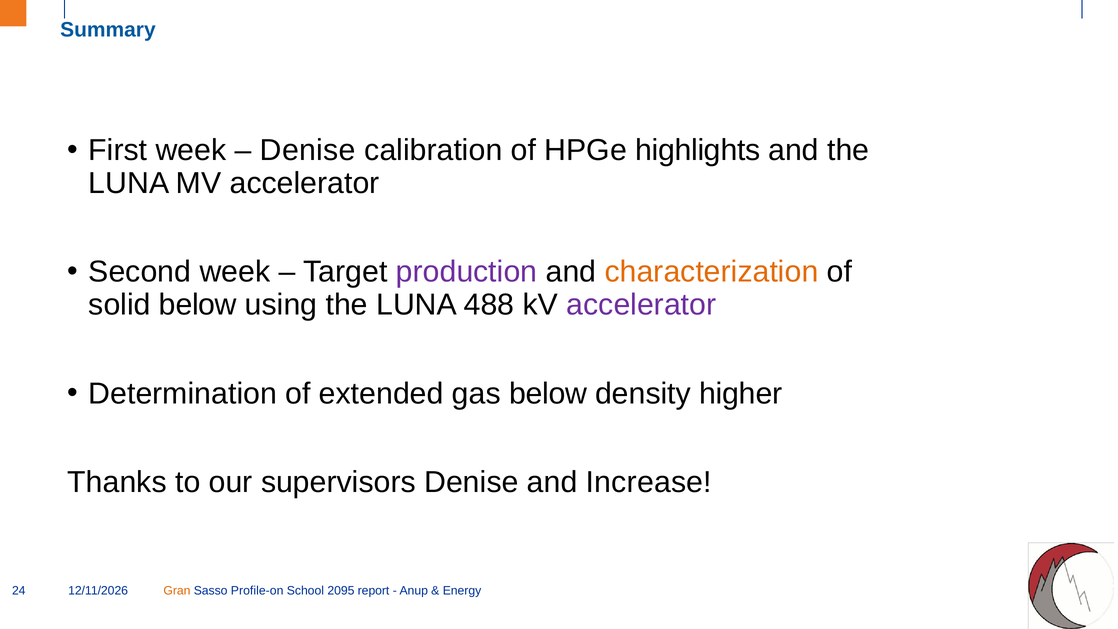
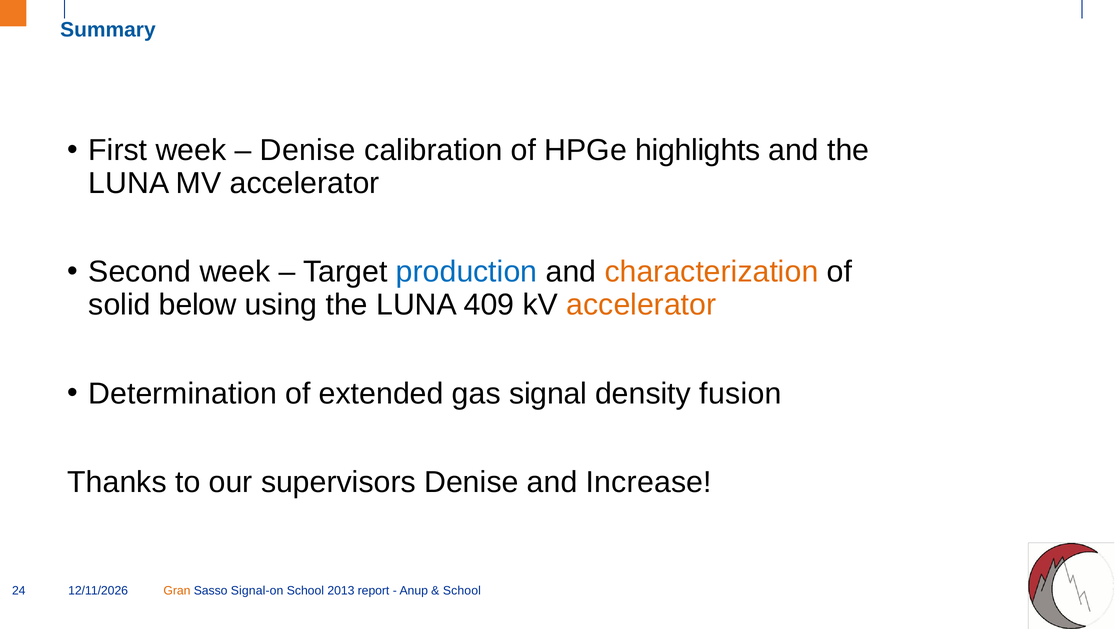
production colour: purple -> blue
488: 488 -> 409
accelerator at (641, 305) colour: purple -> orange
gas below: below -> signal
density higher: higher -> fusion
Profile-on: Profile-on -> Signal-on
2095: 2095 -> 2013
Energy at (462, 591): Energy -> School
